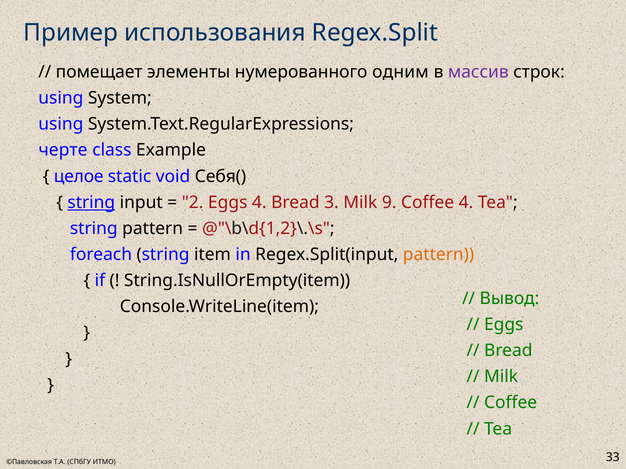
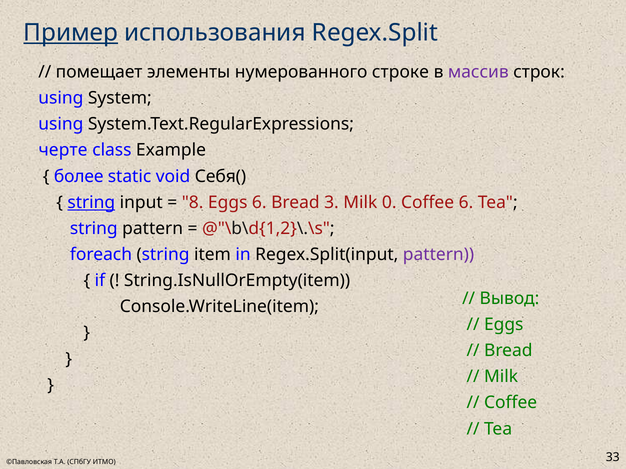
Пример underline: none -> present
одним: одним -> строке
целое: целое -> более
2: 2 -> 8
Eggs 4: 4 -> 6
9: 9 -> 0
Coffee 4: 4 -> 6
pattern at (439, 255) colour: orange -> purple
